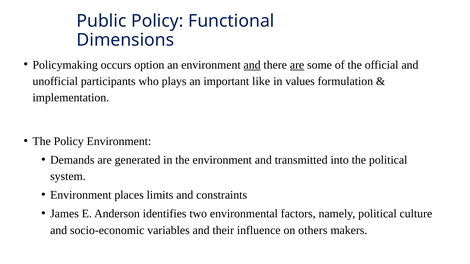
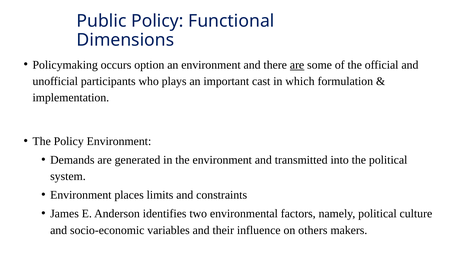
and at (252, 65) underline: present -> none
like: like -> cast
values: values -> which
